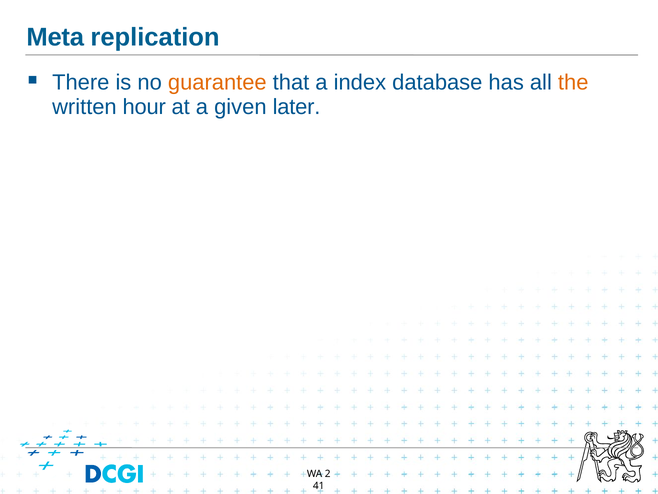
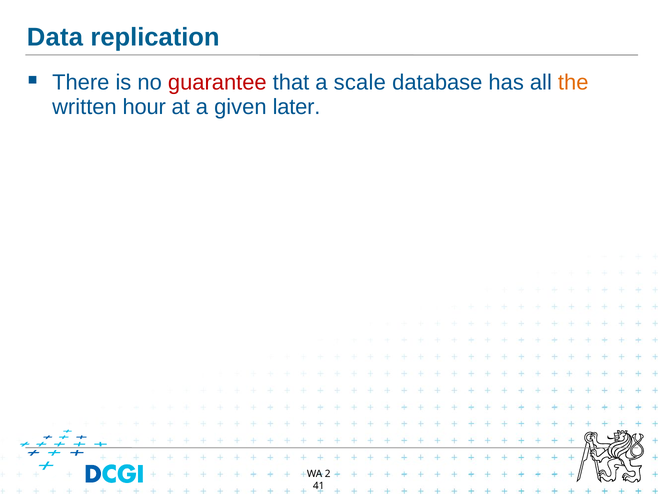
Meta: Meta -> Data
guarantee colour: orange -> red
index: index -> scale
